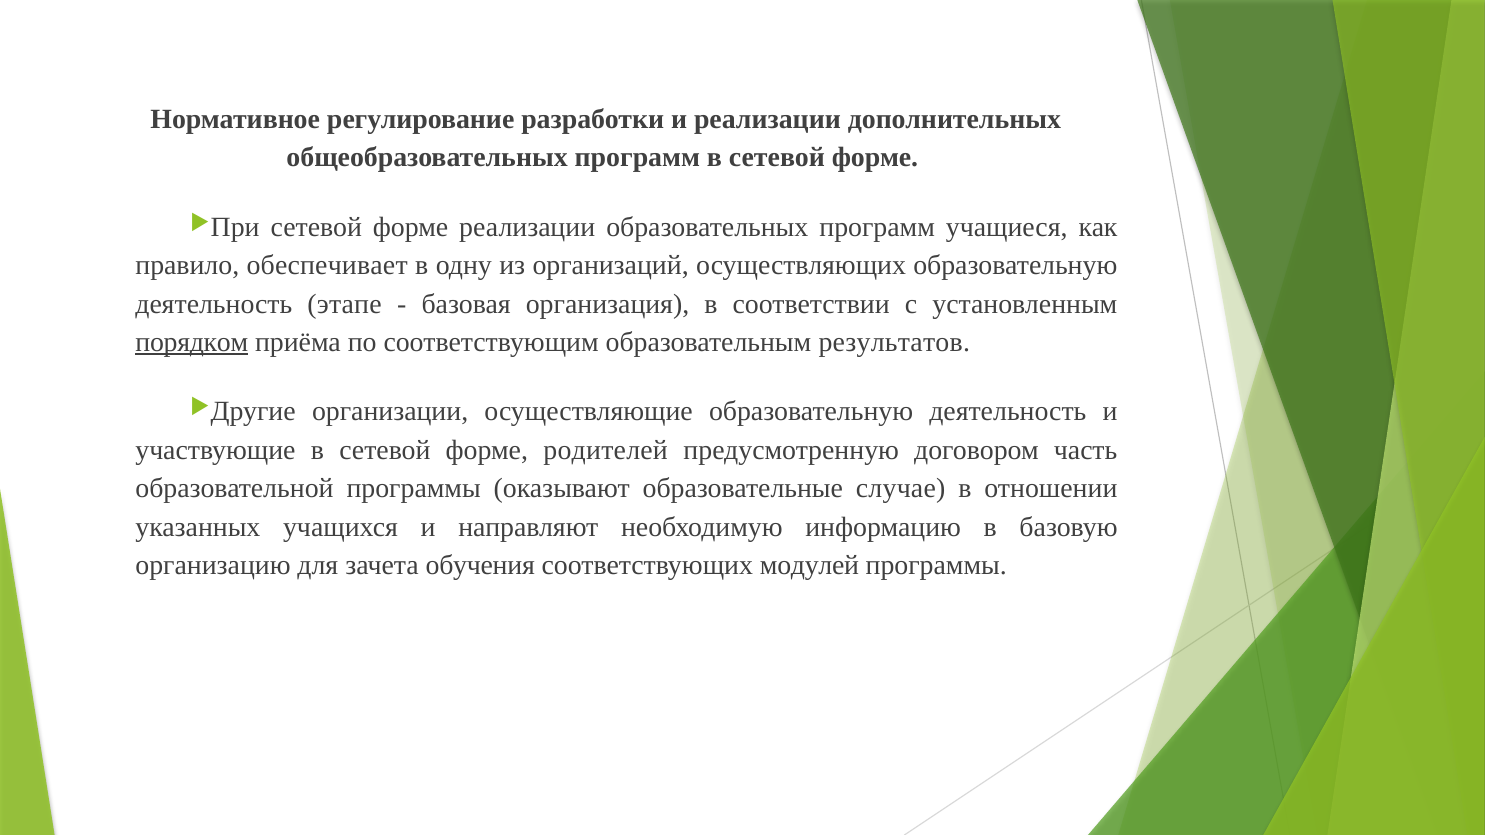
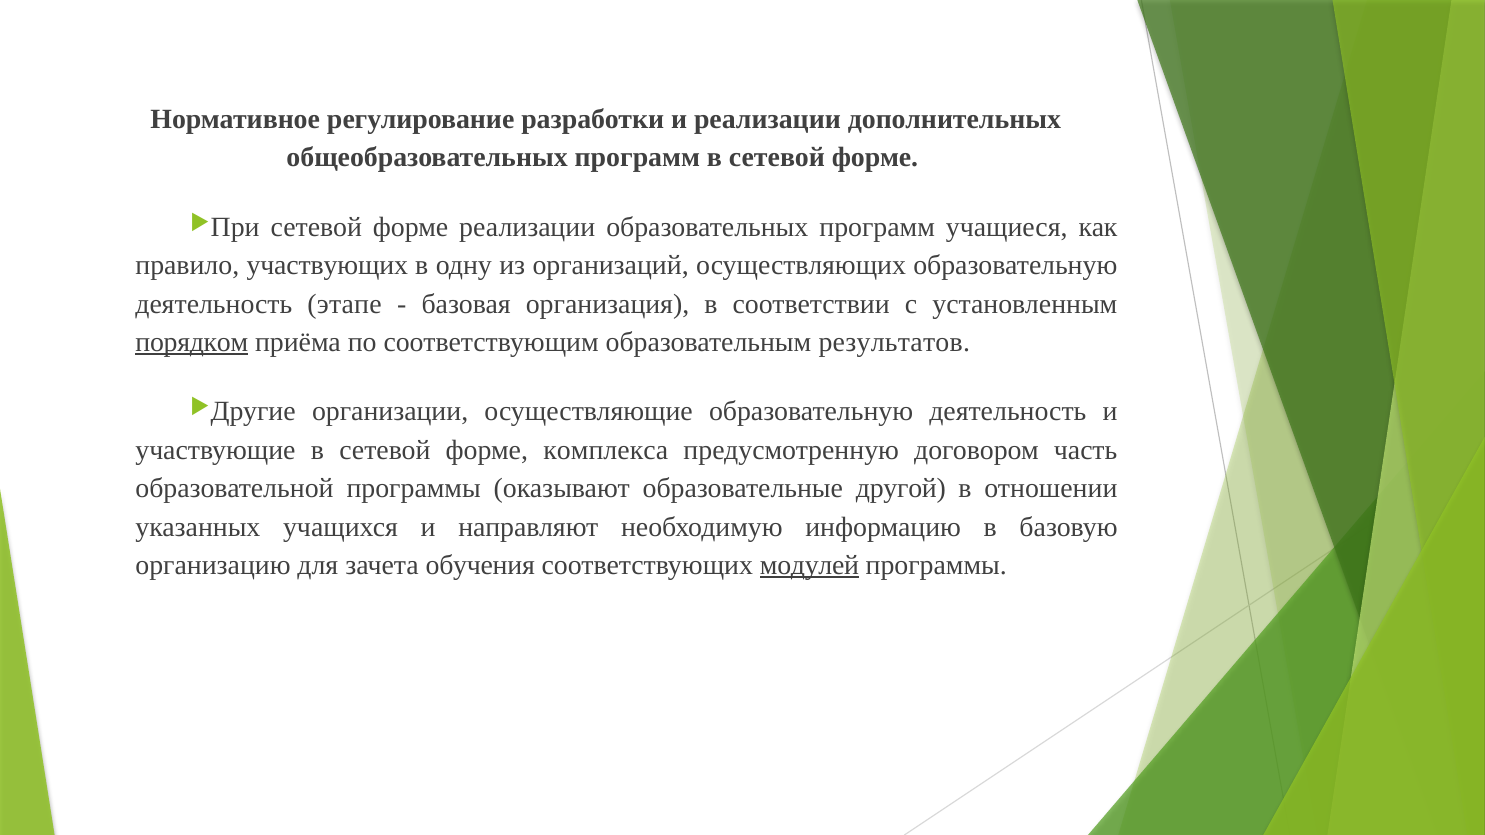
обеспечивает: обеспечивает -> участвующих
родителей: родителей -> комплекса
случае: случае -> другой
модулей underline: none -> present
